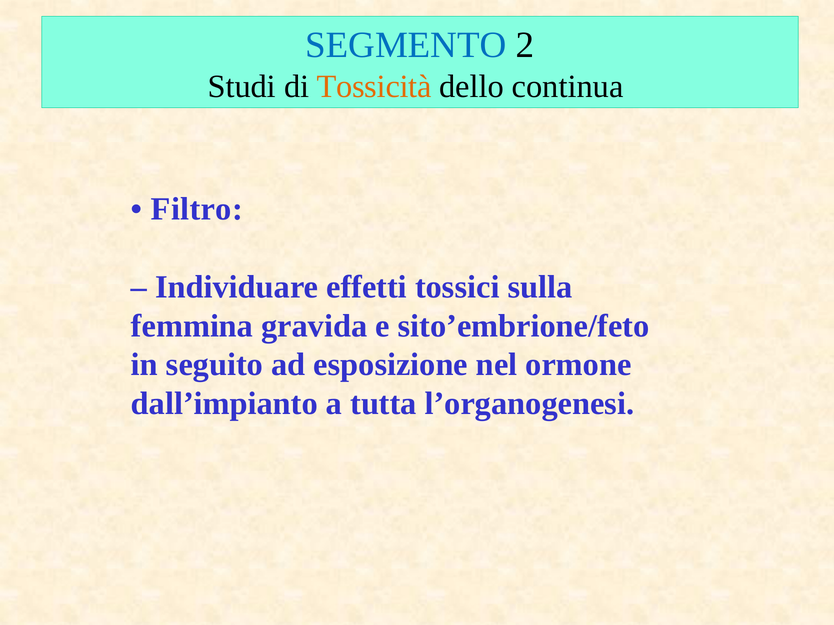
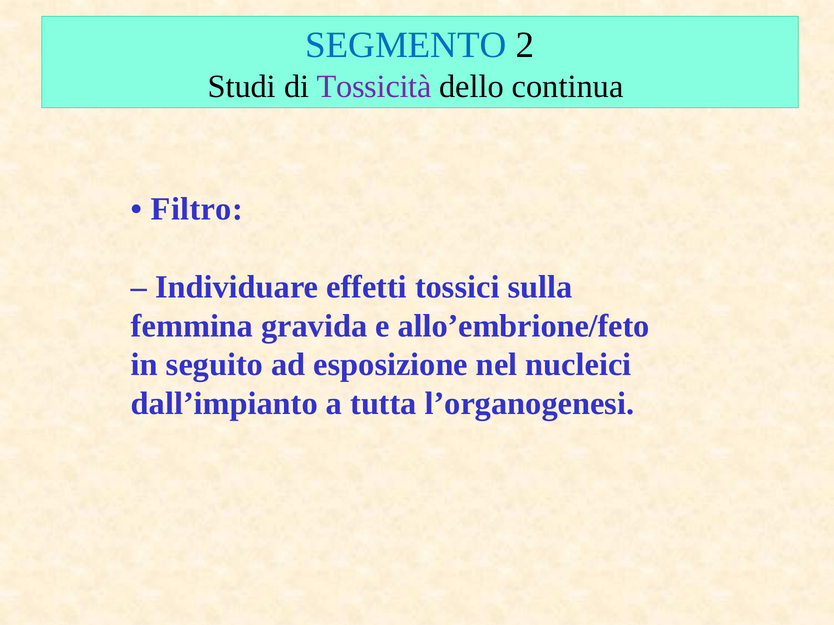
Tossicità colour: orange -> purple
sito’embrione/feto: sito’embrione/feto -> allo’embrione/feto
ormone: ormone -> nucleici
